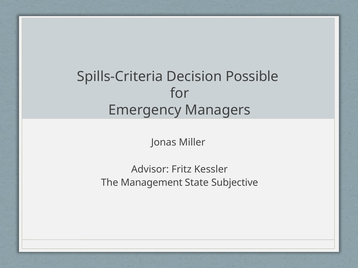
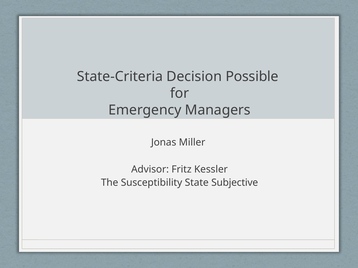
Spills-Criteria: Spills-Criteria -> State-Criteria
Management: Management -> Susceptibility
